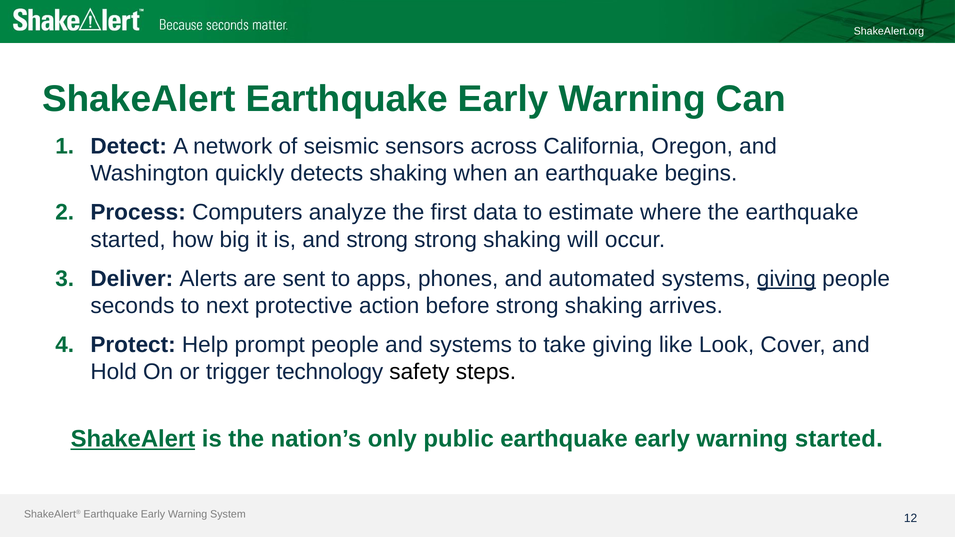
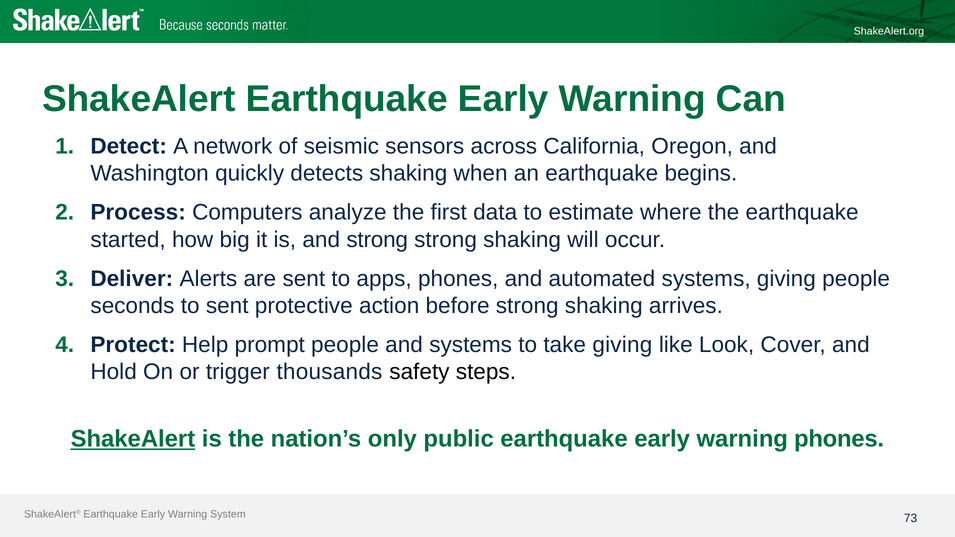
giving at (786, 279) underline: present -> none
to next: next -> sent
technology: technology -> thousands
warning started: started -> phones
12: 12 -> 73
